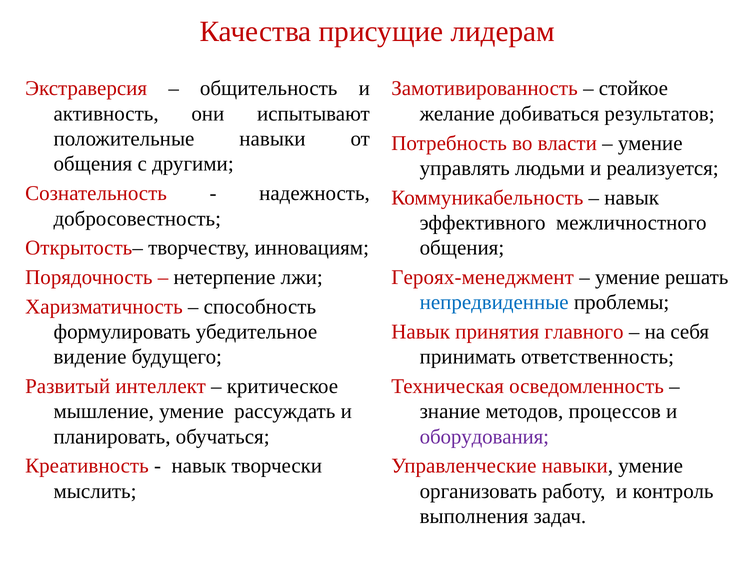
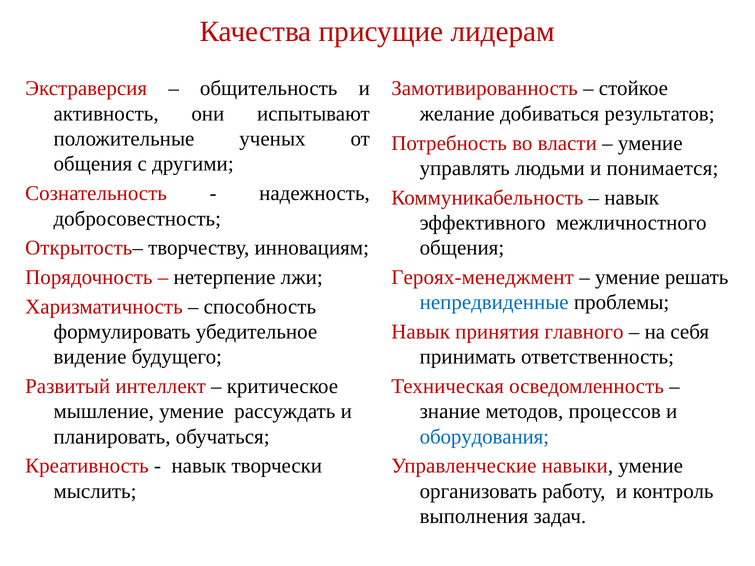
положительные навыки: навыки -> ученых
реализуется: реализуется -> понимается
оборудования colour: purple -> blue
